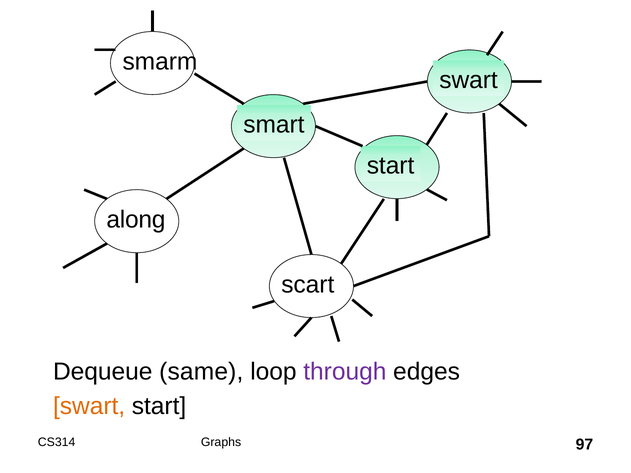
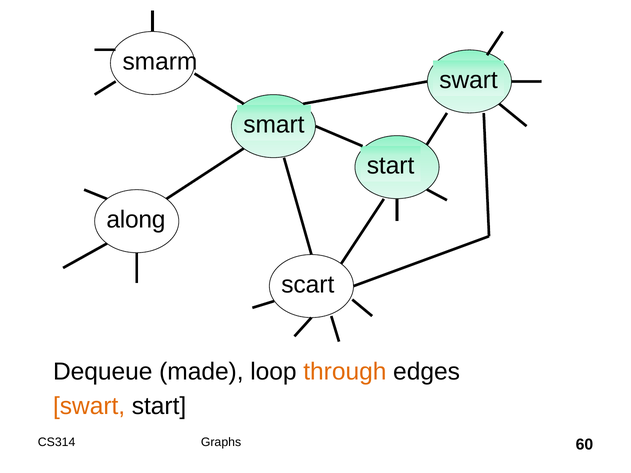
same: same -> made
through colour: purple -> orange
97: 97 -> 60
